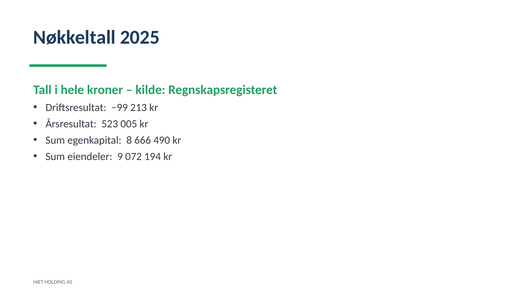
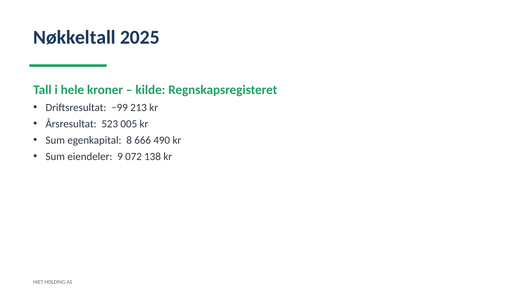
194: 194 -> 138
